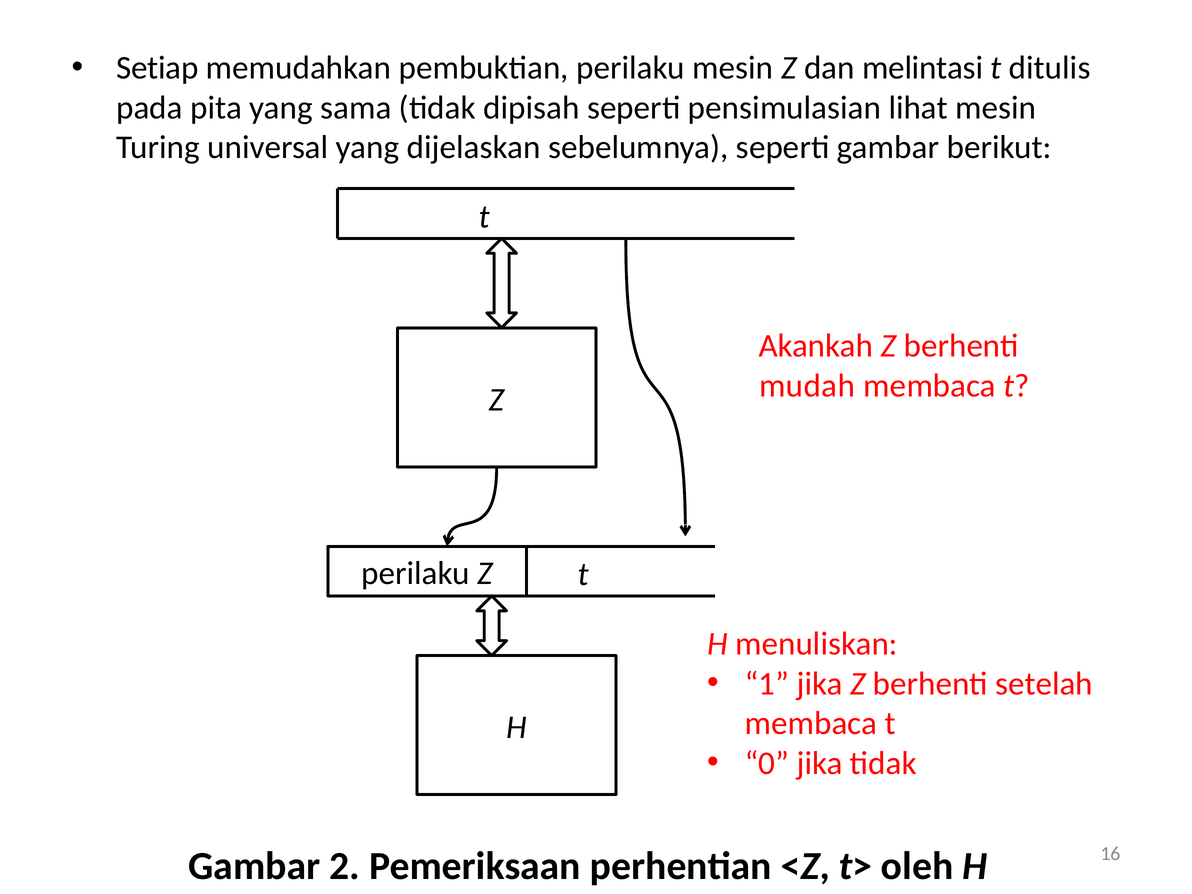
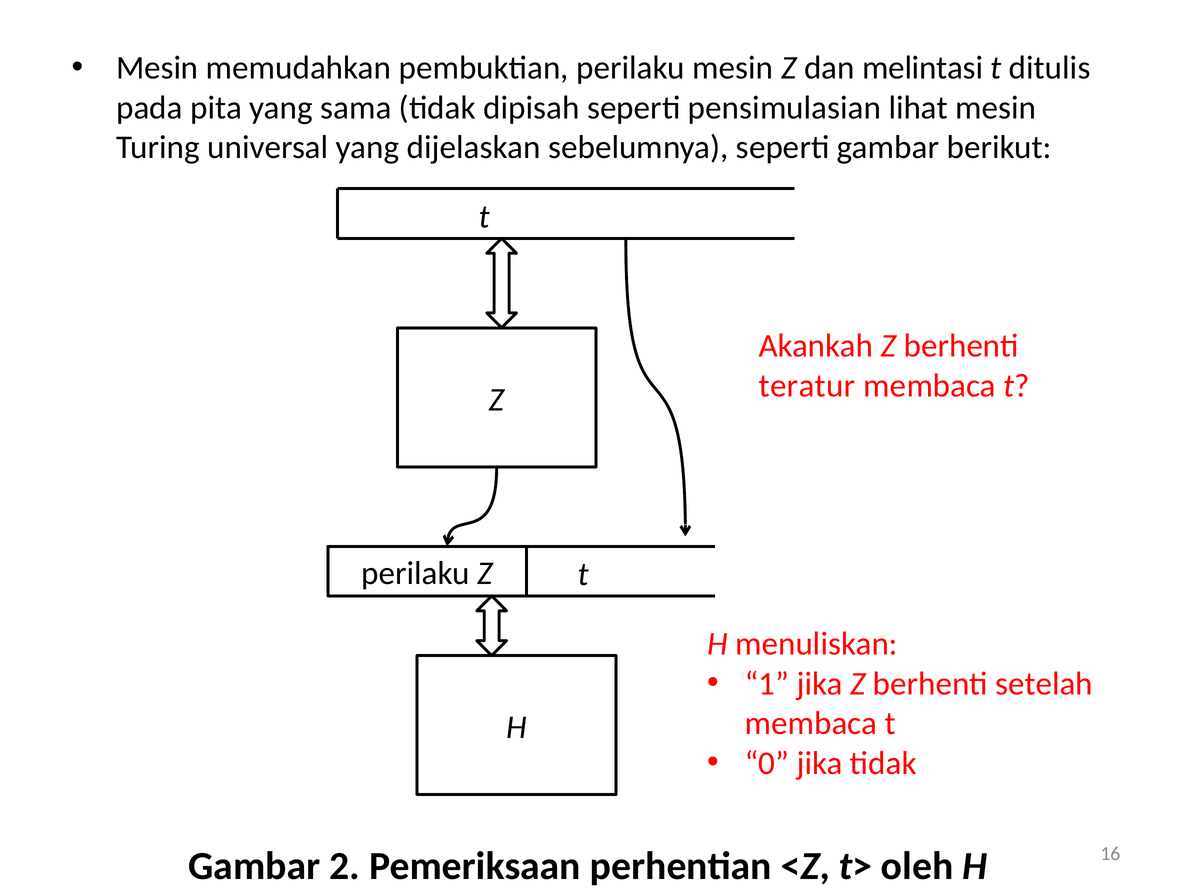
Setiap at (157, 68): Setiap -> Mesin
mudah: mudah -> teratur
